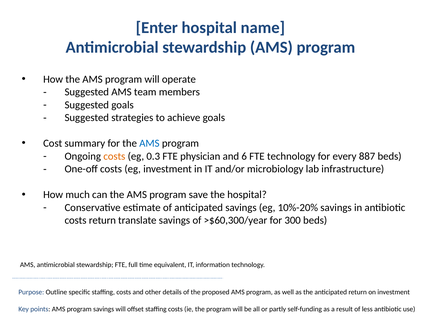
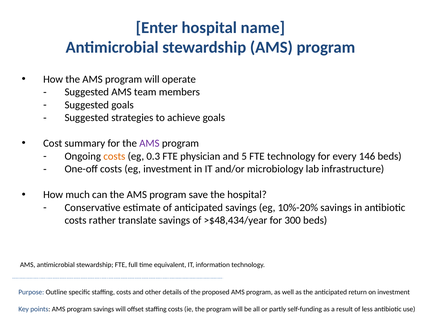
AMS at (149, 143) colour: blue -> purple
6: 6 -> 5
887: 887 -> 146
costs return: return -> rather
>$60,300/year: >$60,300/year -> >$48,434/year
